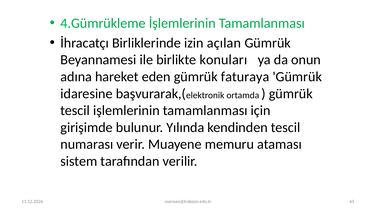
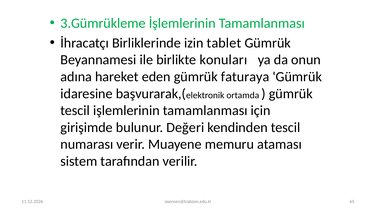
4.Gümrükleme: 4.Gümrükleme -> 3.Gümrükleme
açılan: açılan -> tablet
Yılında: Yılında -> Değeri
